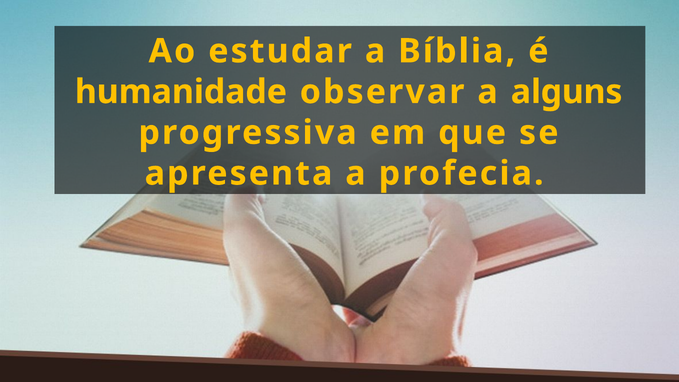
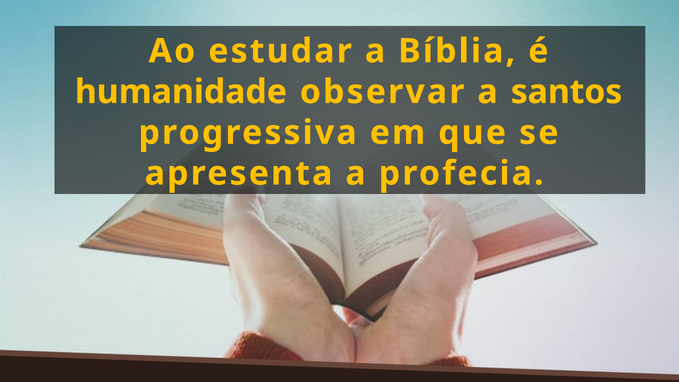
alguns: alguns -> santos
